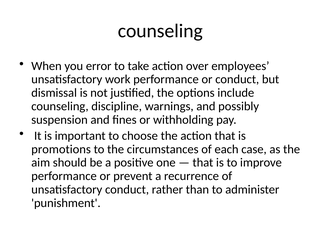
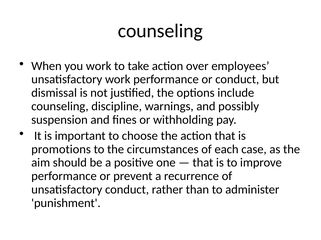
you error: error -> work
